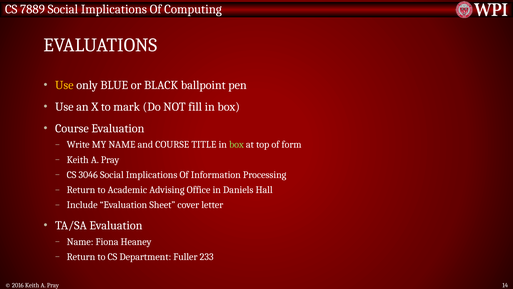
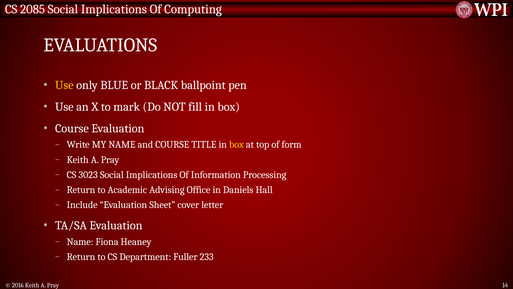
7889: 7889 -> 2085
box at (236, 144) colour: light green -> yellow
3046: 3046 -> 3023
